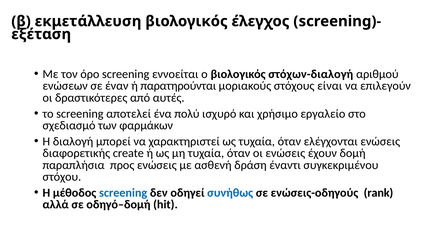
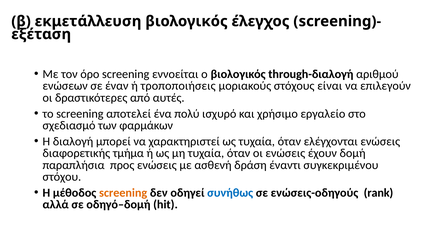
στόχων-διαλογή: στόχων-διαλογή -> through-διαλογή
παρατηρούνται: παρατηρούνται -> τροποποιήσεις
create: create -> τμήμα
screening at (123, 193) colour: blue -> orange
